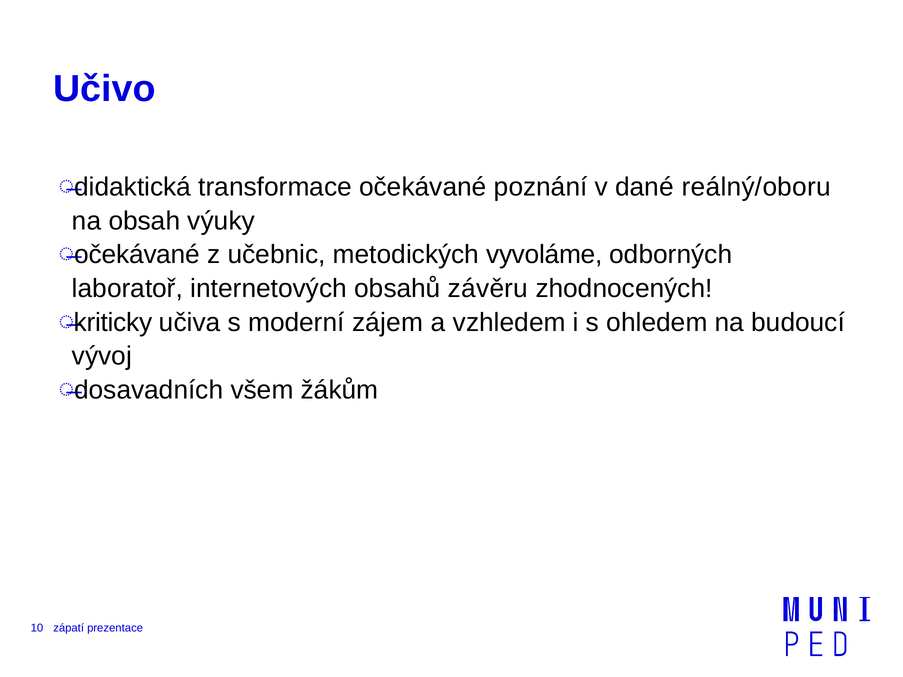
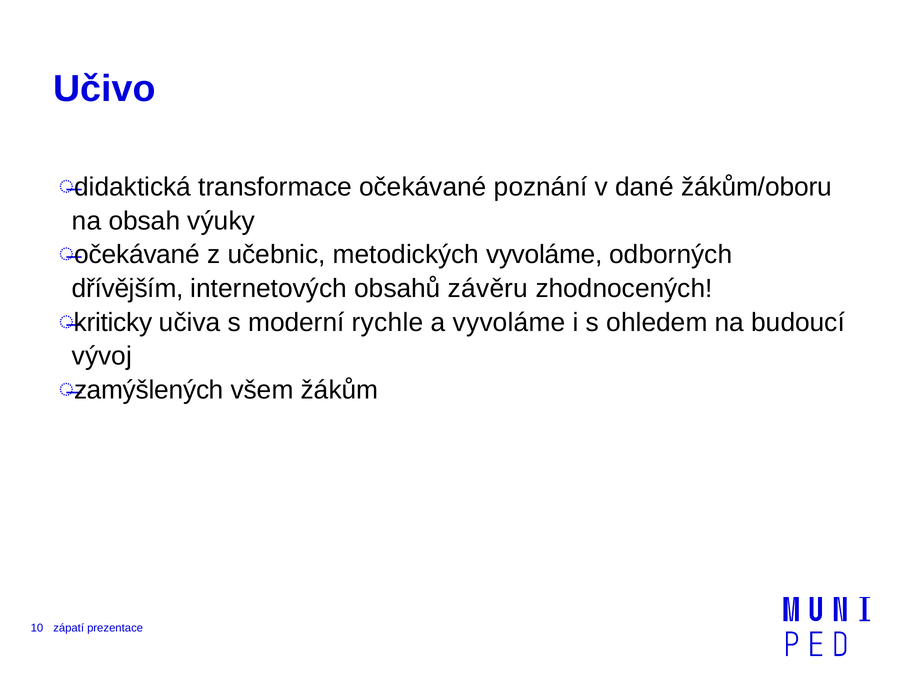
reálný/oboru: reálný/oboru -> žákům/oboru
laboratoř: laboratoř -> dřívějším
zájem: zájem -> rychle
a vzhledem: vzhledem -> vyvoláme
dosavadních: dosavadních -> zamýšlených
